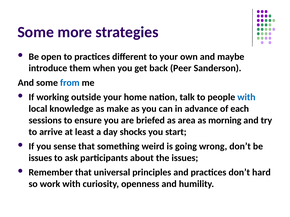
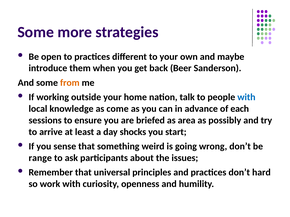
Peer: Peer -> Beer
from colour: blue -> orange
make: make -> come
morning: morning -> possibly
issues at (40, 158): issues -> range
